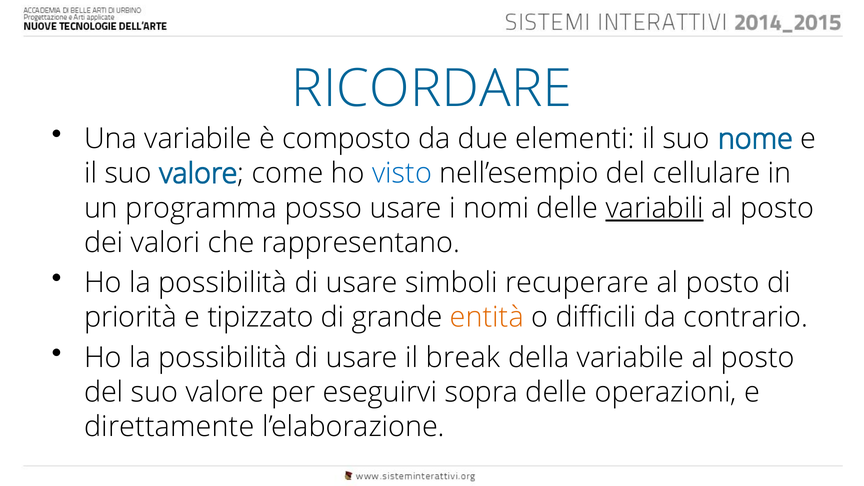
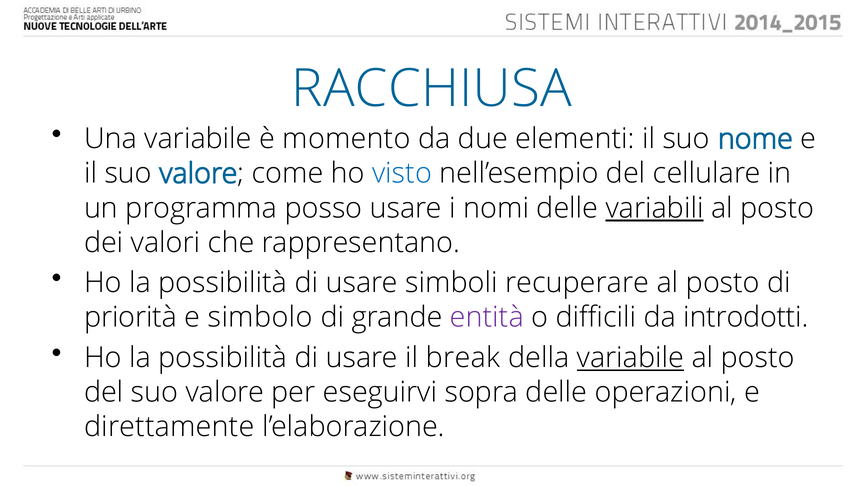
RICORDARE: RICORDARE -> RACCHIUSA
composto: composto -> momento
tipizzato: tipizzato -> simbolo
entità colour: orange -> purple
contrario: contrario -> introdotti
variabile at (630, 358) underline: none -> present
